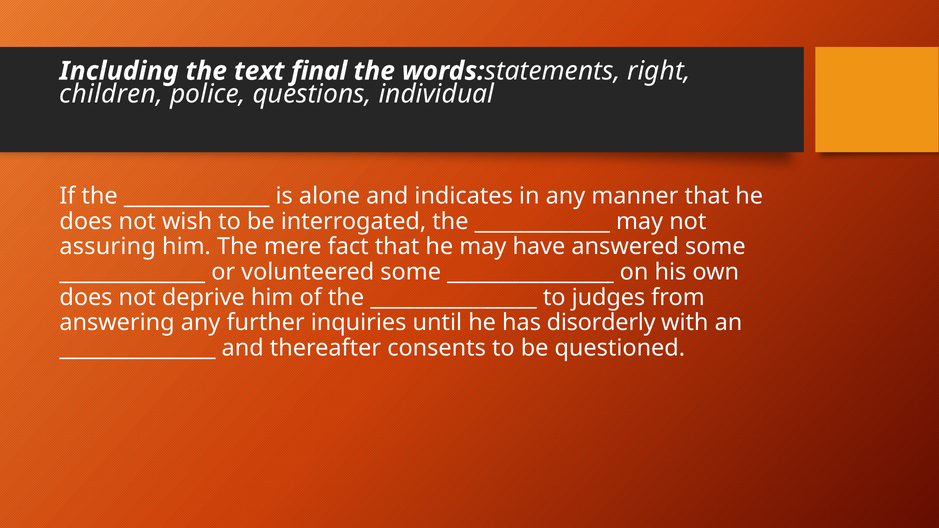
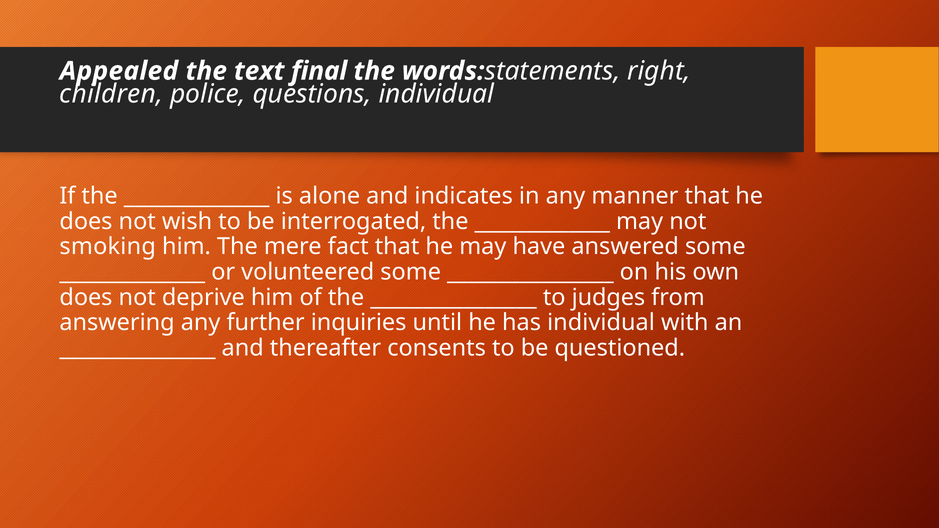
Including: Including -> Appealed
assuring: assuring -> smoking
has disorderly: disorderly -> individual
